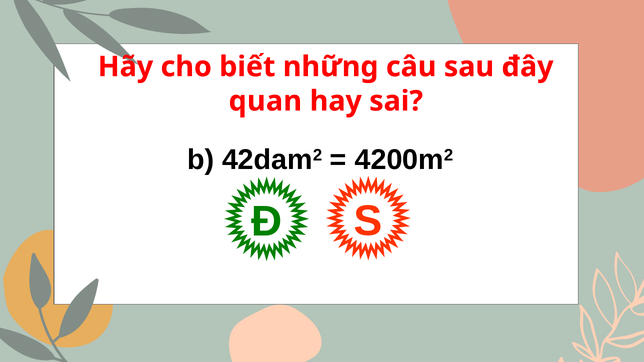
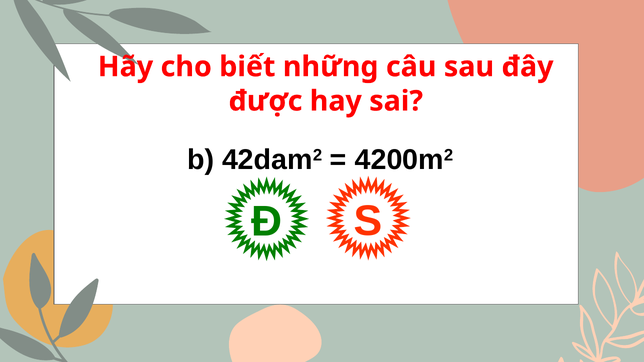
quan: quan -> được
